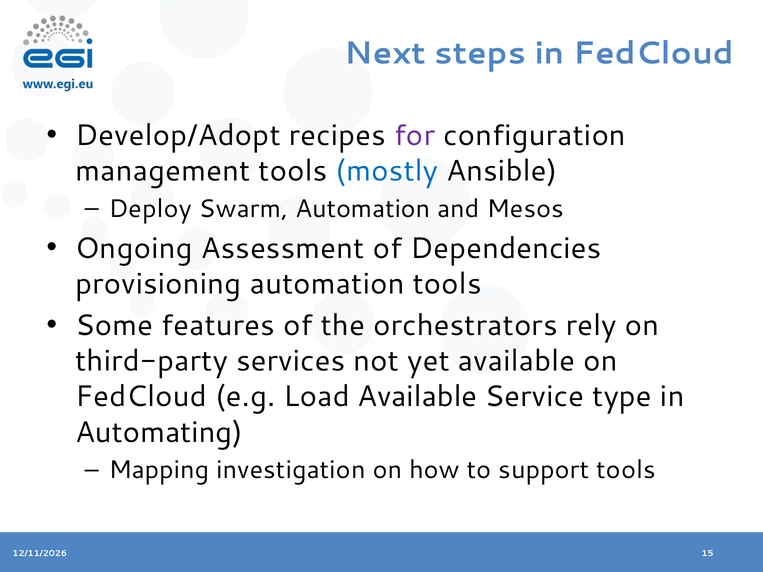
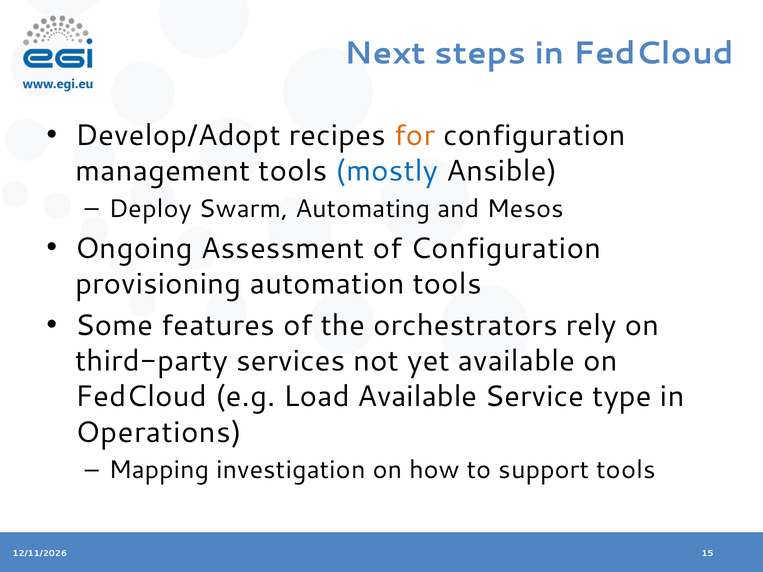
for colour: purple -> orange
Swarm Automation: Automation -> Automating
of Dependencies: Dependencies -> Configuration
Automating: Automating -> Operations
